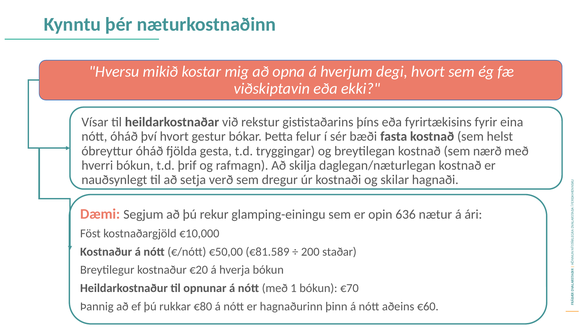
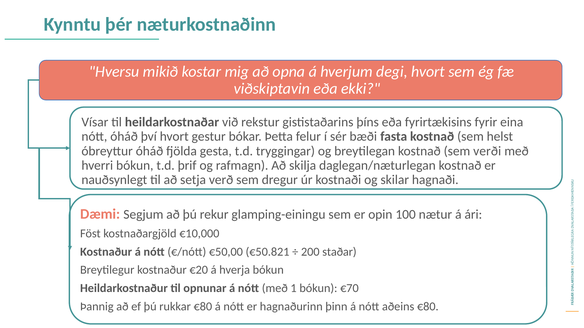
nærð: nærð -> verði
636: 636 -> 100
€81.589: €81.589 -> €50.821
aðeins €60: €60 -> €80
